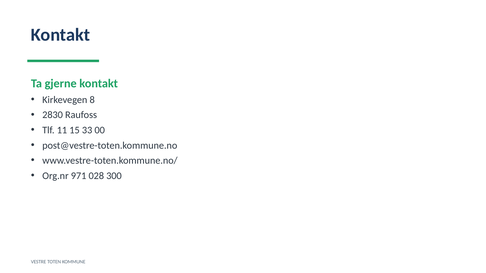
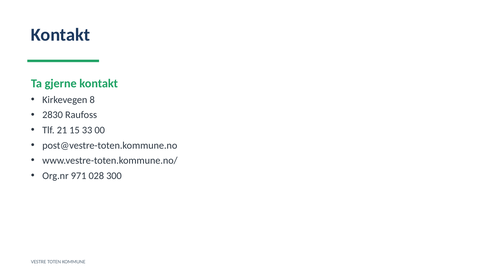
11: 11 -> 21
